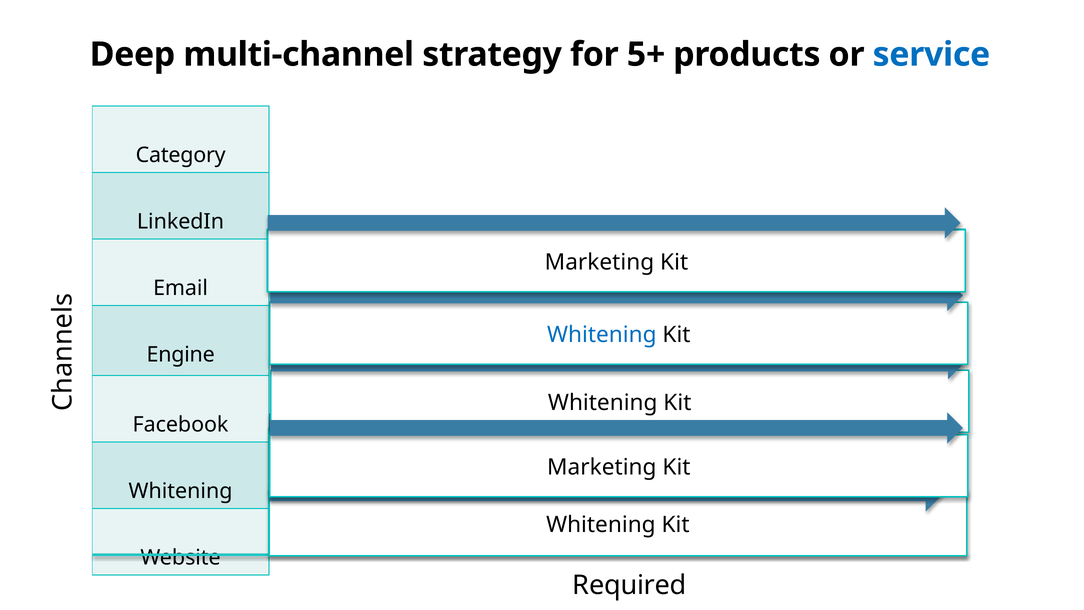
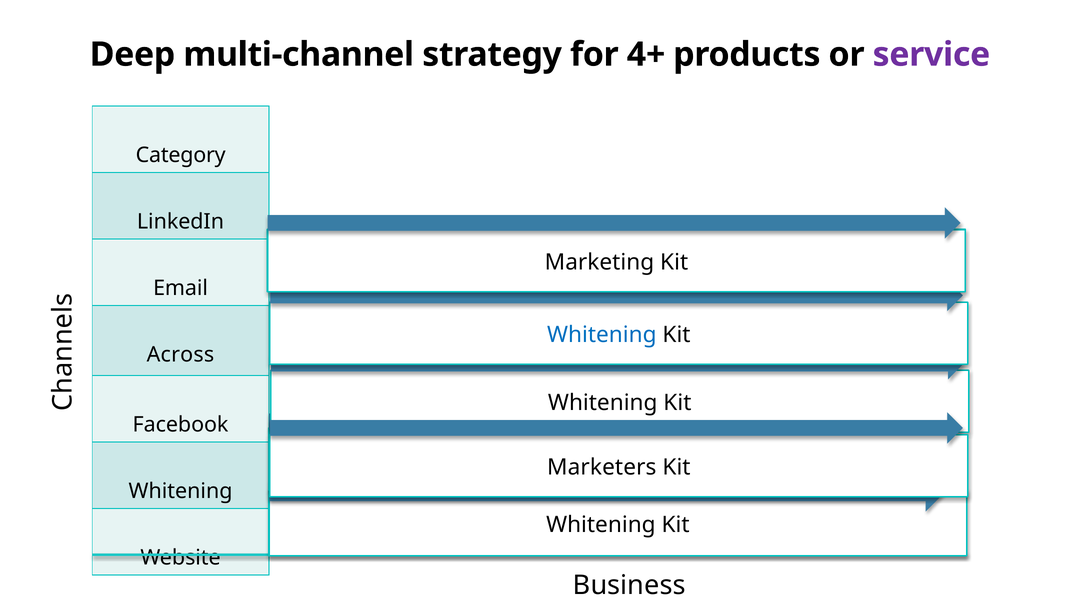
5+: 5+ -> 4+
service colour: blue -> purple
Engine: Engine -> Across
Marketing at (602, 467): Marketing -> Marketers
Required: Required -> Business
